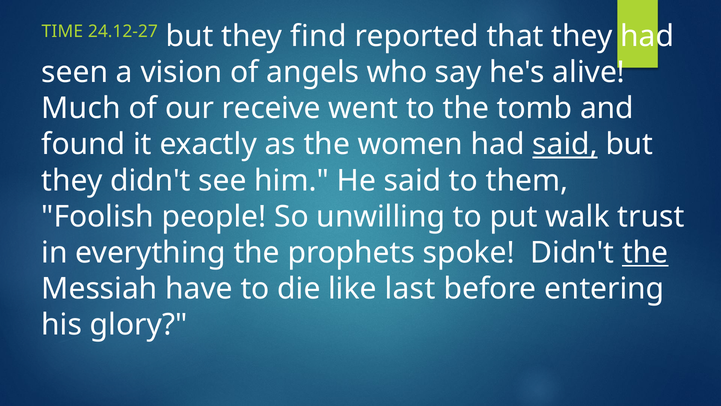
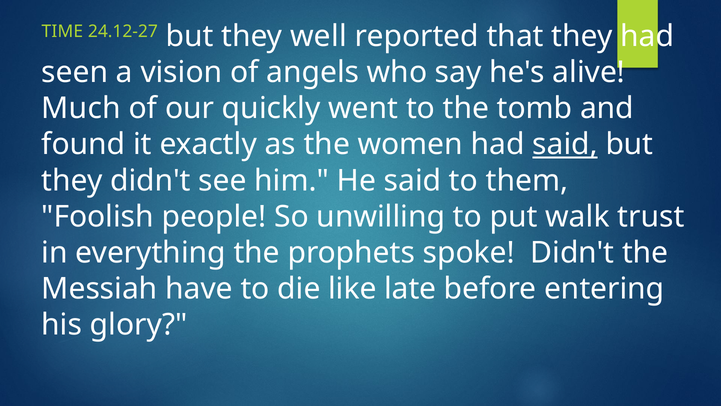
find: find -> well
receive: receive -> quickly
the at (645, 252) underline: present -> none
last: last -> late
